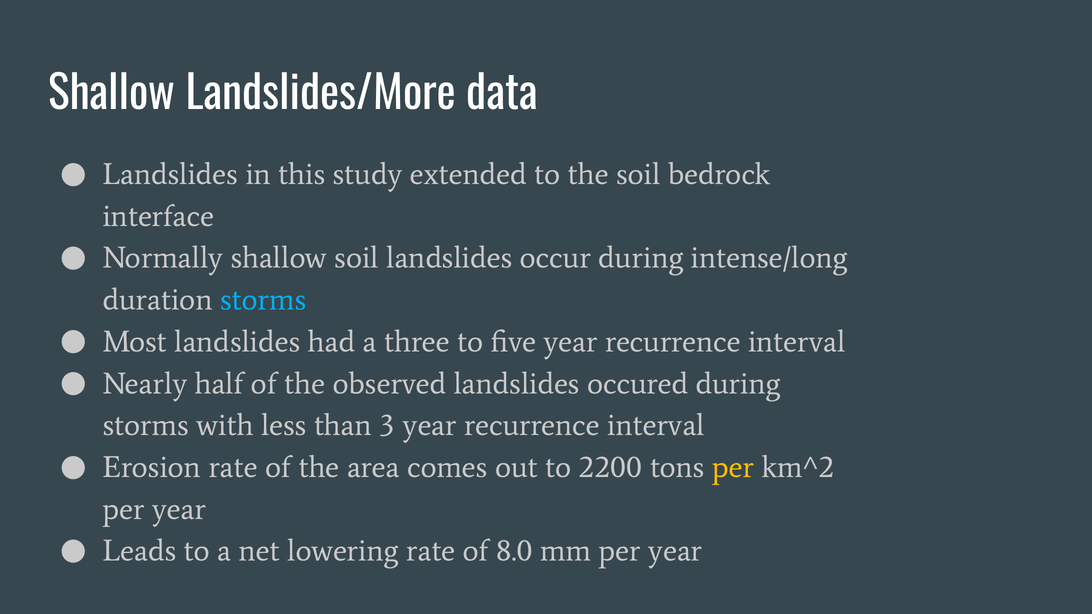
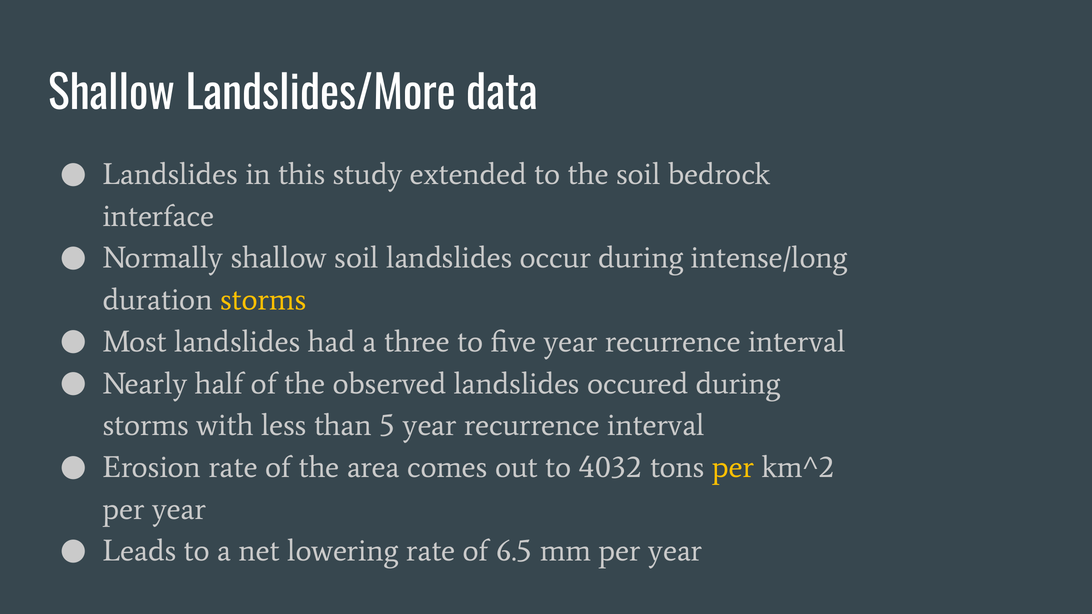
storms at (263, 300) colour: light blue -> yellow
3: 3 -> 5
2200: 2200 -> 4032
8.0: 8.0 -> 6.5
